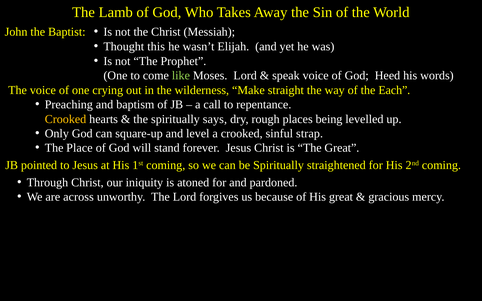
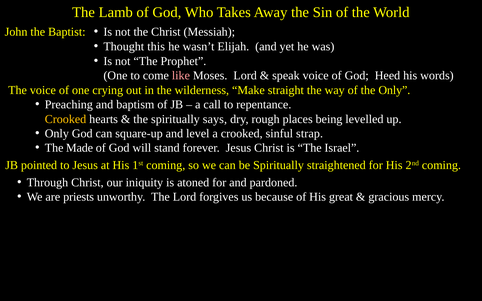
like colour: light green -> pink
the Each: Each -> Only
Place: Place -> Made
The Great: Great -> Israel
across: across -> priests
